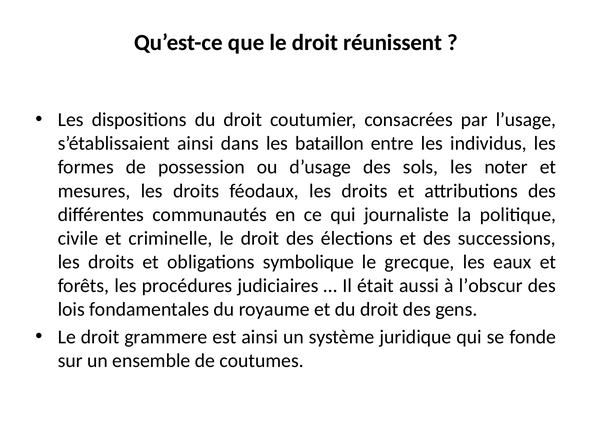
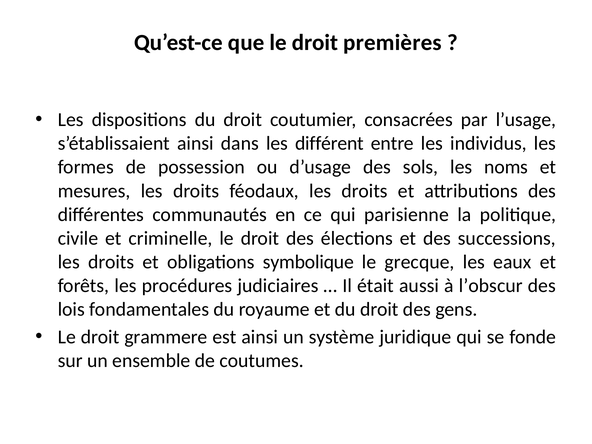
réunissent: réunissent -> premières
bataillon: bataillon -> différent
noter: noter -> noms
journaliste: journaliste -> parisienne
